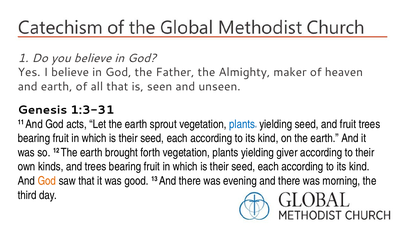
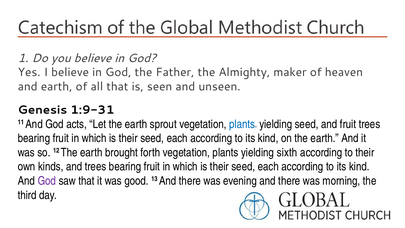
1:3-31: 1:3-31 -> 1:9-31
giver: giver -> sixth
God at (47, 181) colour: orange -> purple
